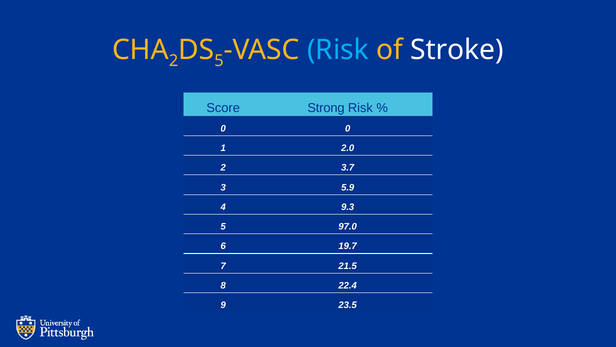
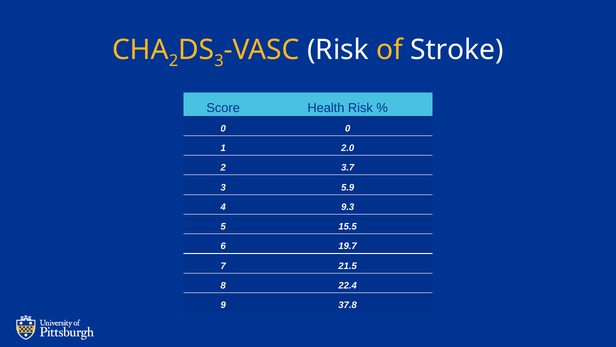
5 at (219, 61): 5 -> 3
Risk at (338, 50) colour: light blue -> white
Strong: Strong -> Health
97.0: 97.0 -> 15.5
23.5: 23.5 -> 37.8
